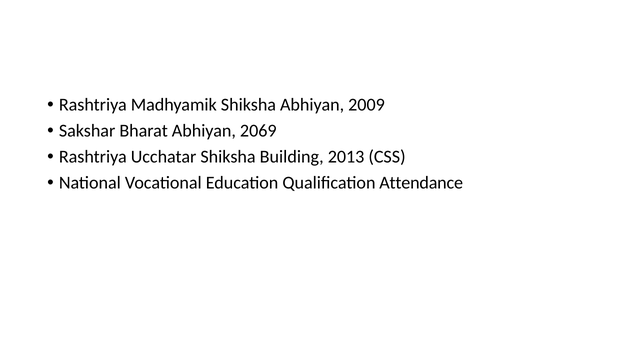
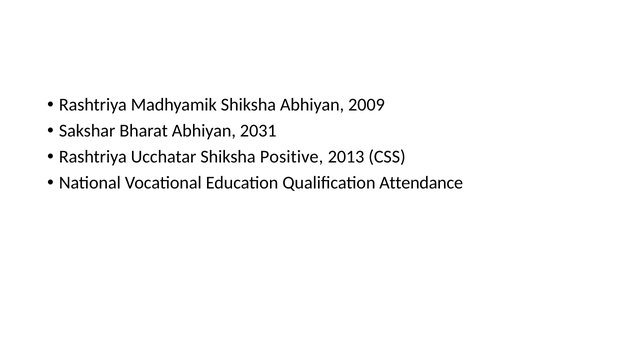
2069: 2069 -> 2031
Building: Building -> Positive
